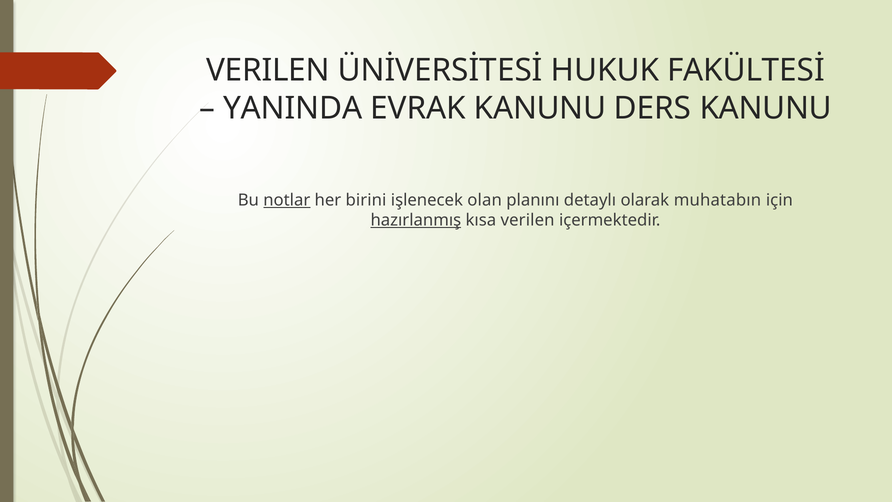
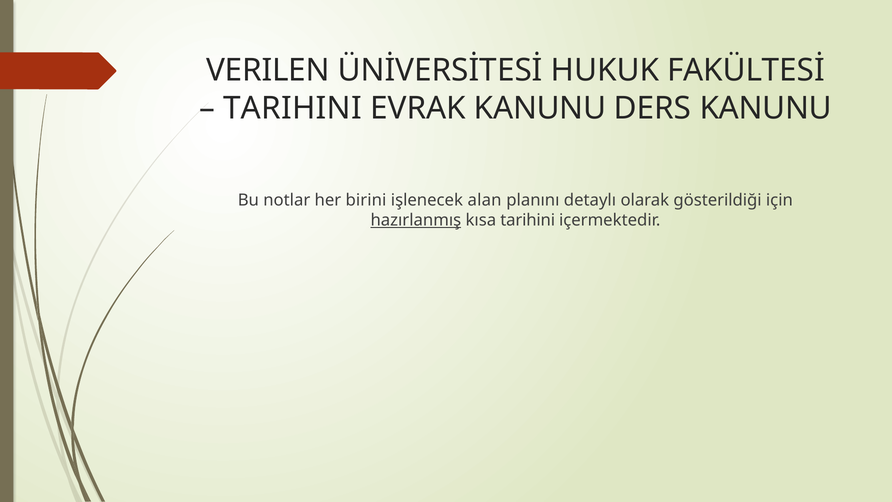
YANINDA at (293, 108): YANINDA -> TARIHINI
notlar underline: present -> none
olan: olan -> alan
muhatabın: muhatabın -> gösterildiği
kısa verilen: verilen -> tarihini
